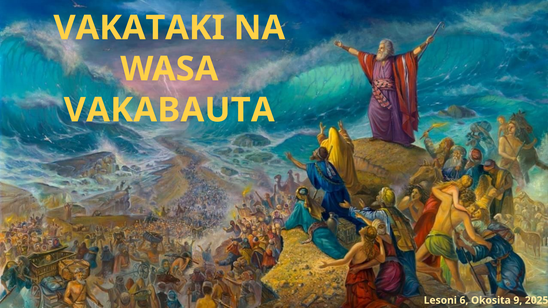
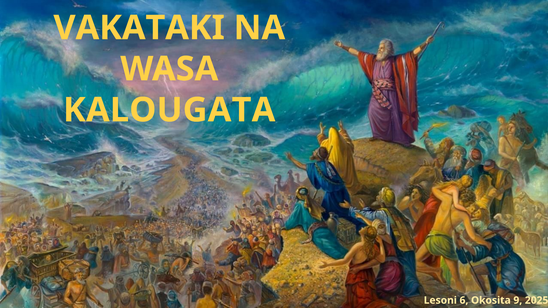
VAKABAUTA: VAKABAUTA -> KALOUGATA
